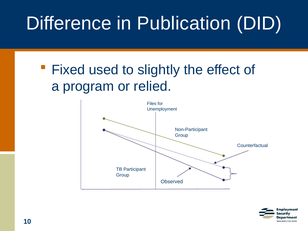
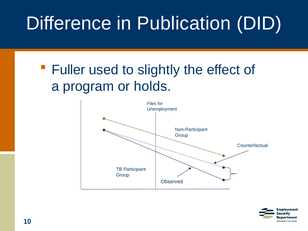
Fixed: Fixed -> Fuller
relied: relied -> holds
